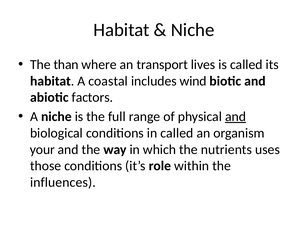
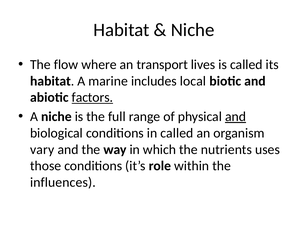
than: than -> flow
coastal: coastal -> marine
wind: wind -> local
factors underline: none -> present
your: your -> vary
